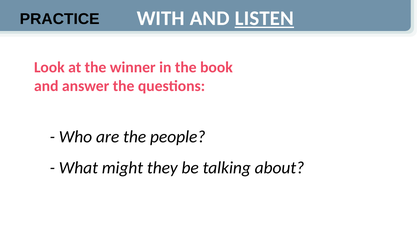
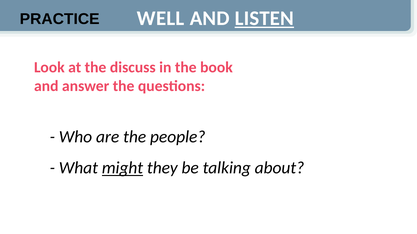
WITH: WITH -> WELL
winner: winner -> discuss
might underline: none -> present
